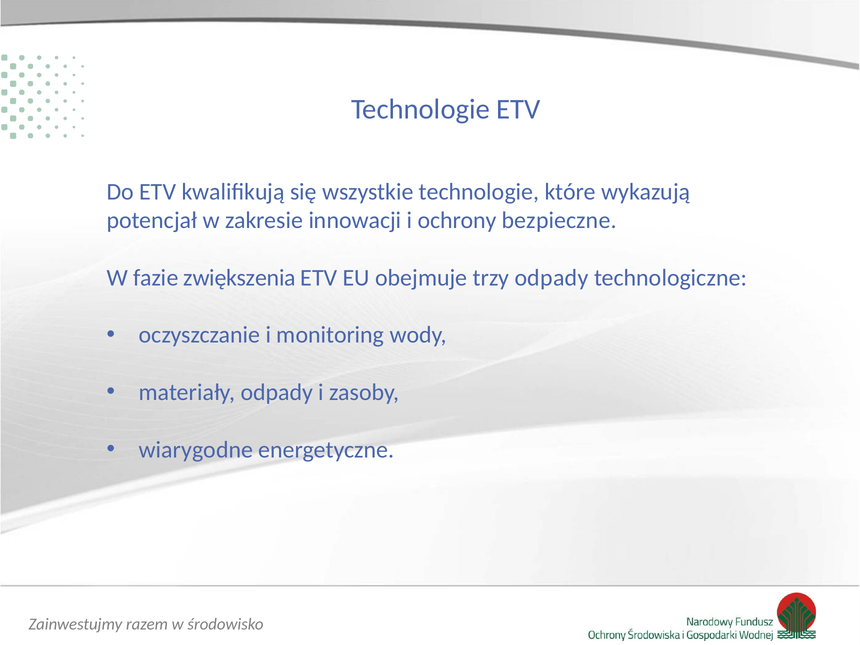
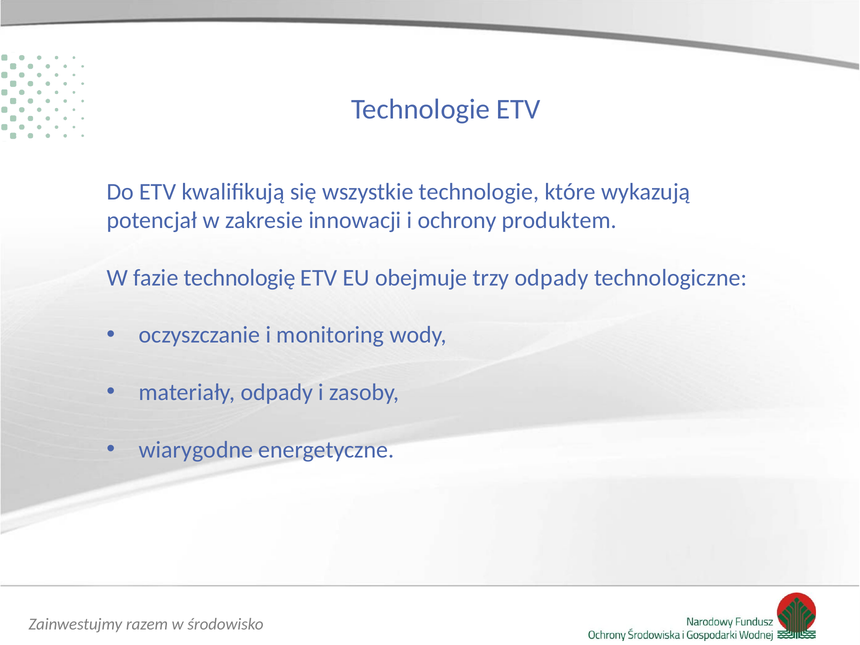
bezpieczne: bezpieczne -> produktem
zwiększenia: zwiększenia -> technologię
